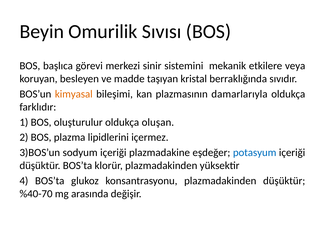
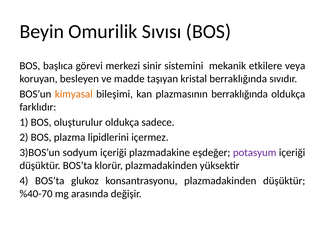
plazmasının damarlarıyla: damarlarıyla -> berraklığında
oluşan: oluşan -> sadece
potasyum colour: blue -> purple
